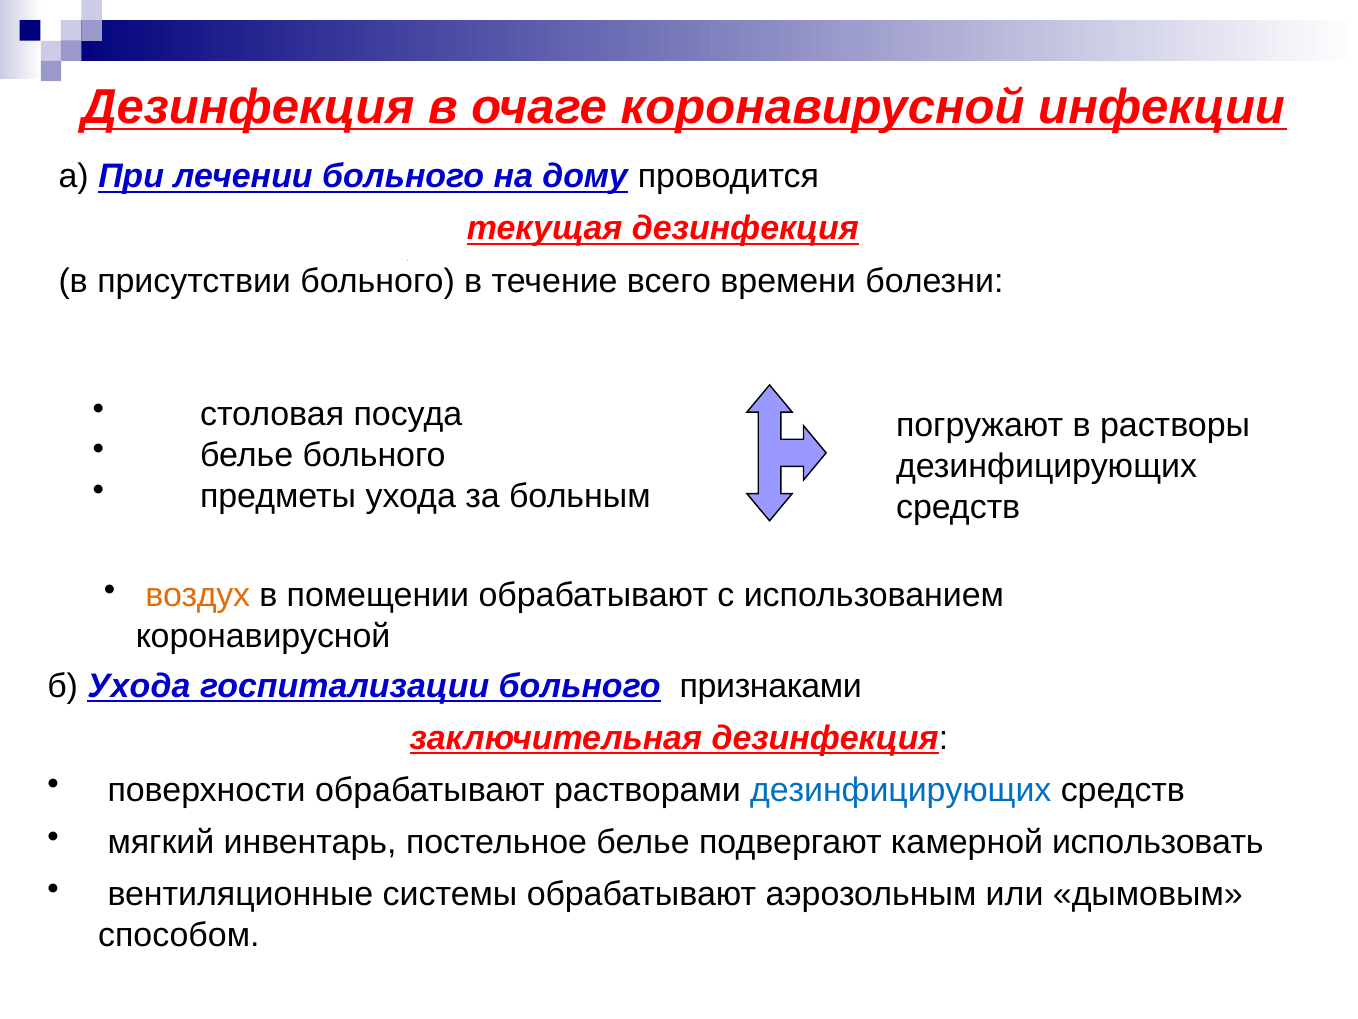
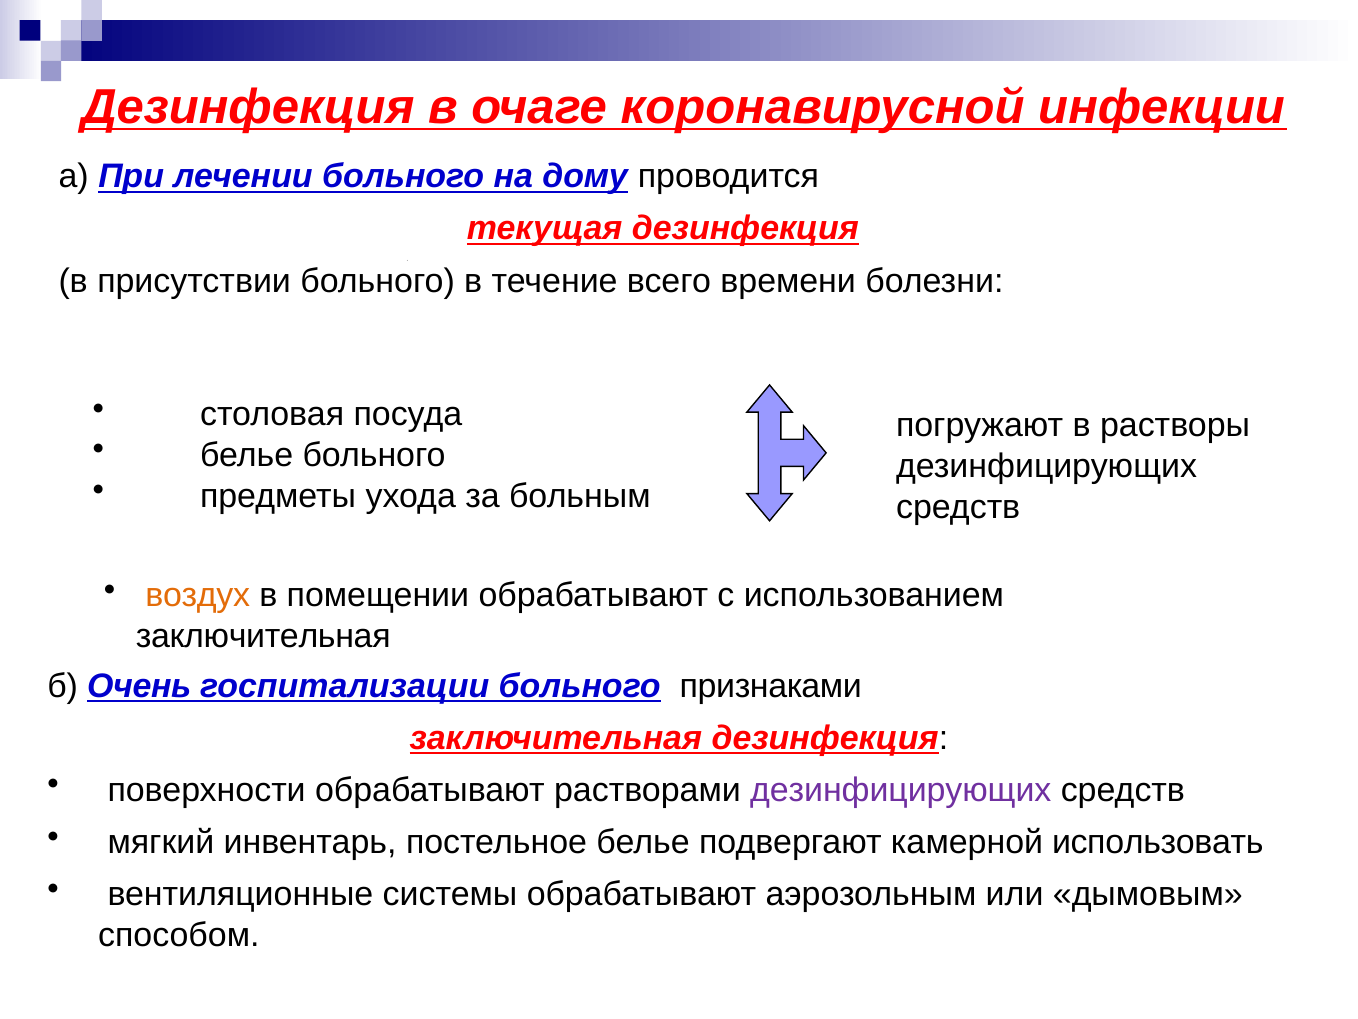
коронавирусной at (263, 636): коронавирусной -> заключительная
б Ухода: Ухода -> Очень
дезинфицирующих at (901, 790) colour: blue -> purple
